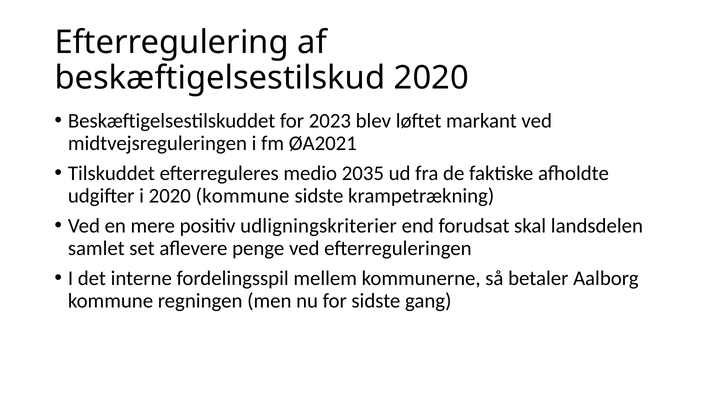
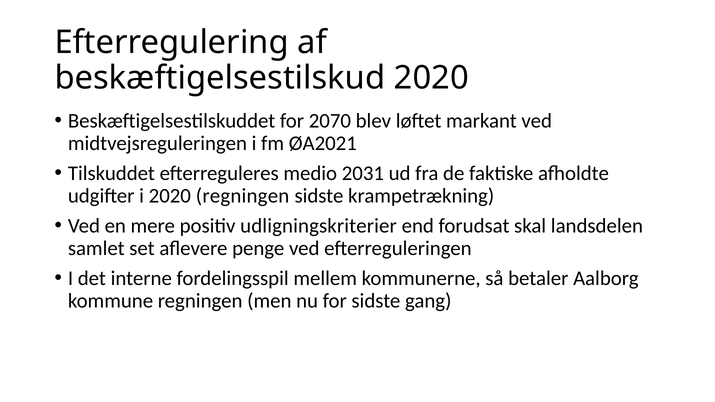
2023: 2023 -> 2070
2035: 2035 -> 2031
2020 kommune: kommune -> regningen
